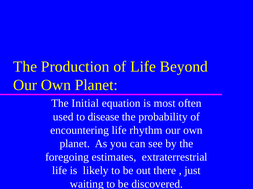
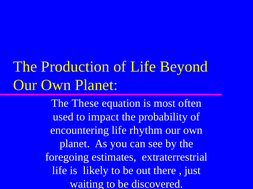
Initial: Initial -> These
disease: disease -> impact
